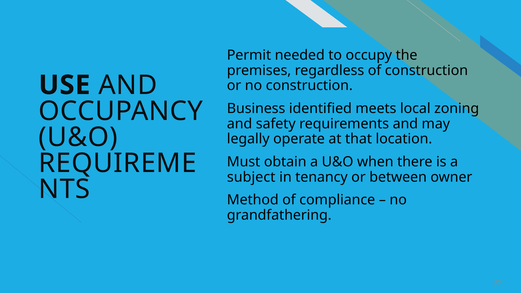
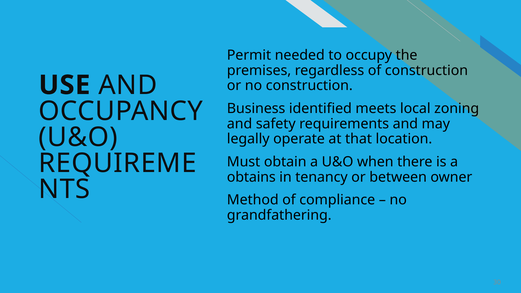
subject: subject -> obtains
